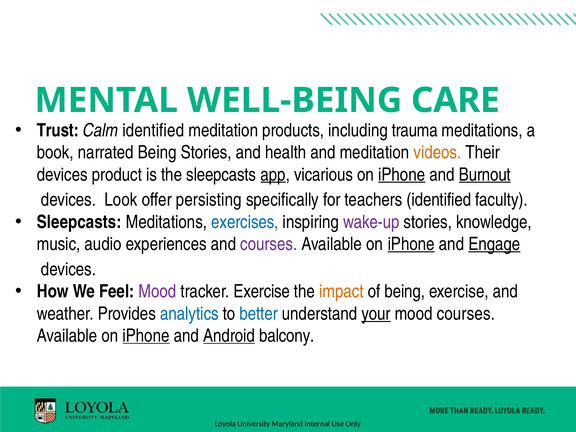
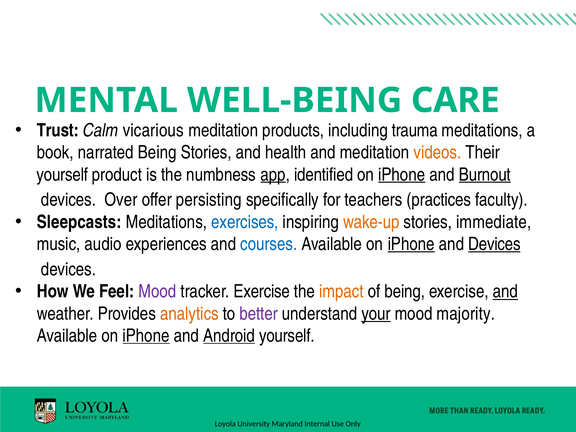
identified at (153, 130): identified -> vicarious
devices at (62, 175): devices -> yourself
the sleepcasts: sleepcasts -> numbness
vicarious: vicarious -> identified
Look: Look -> Over
teachers identified: identified -> practices
wake-up colour: purple -> orange
knowledge: knowledge -> immediate
courses at (269, 244) colour: purple -> blue
and Engage: Engage -> Devices
and at (505, 292) underline: none -> present
analytics colour: blue -> orange
better colour: blue -> purple
mood courses: courses -> majority
Android balcony: balcony -> yourself
